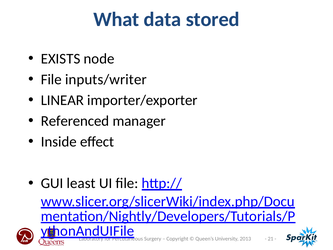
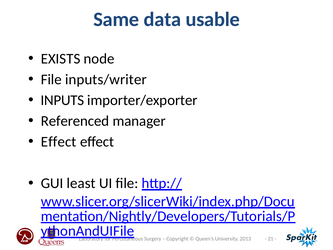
What: What -> Same
stored: stored -> usable
LINEAR: LINEAR -> INPUTS
Inside at (59, 142): Inside -> Effect
